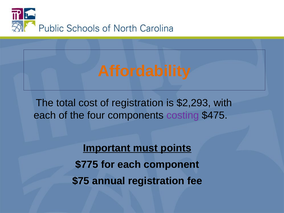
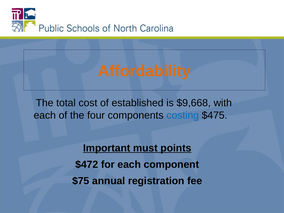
of registration: registration -> established
$2,293: $2,293 -> $9,668
costing colour: purple -> blue
$775: $775 -> $472
